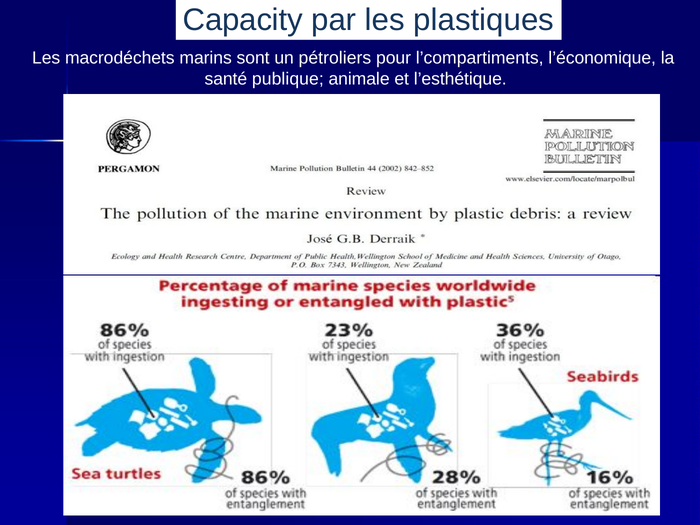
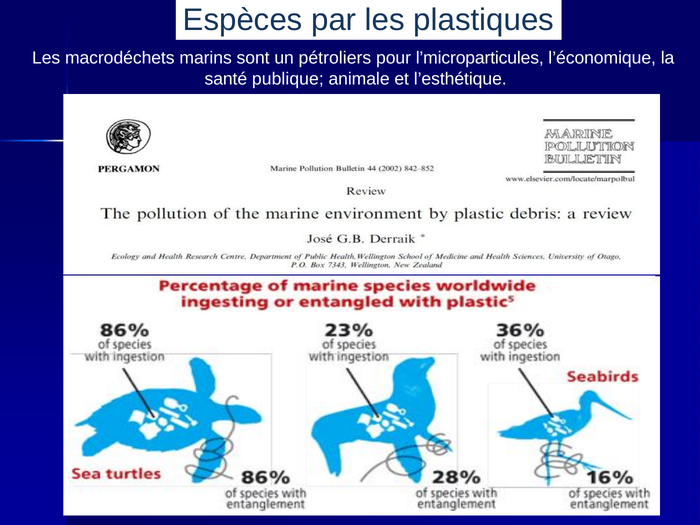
Capacity: Capacity -> Espèces
l’compartiments: l’compartiments -> l’microparticules
